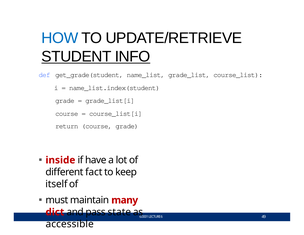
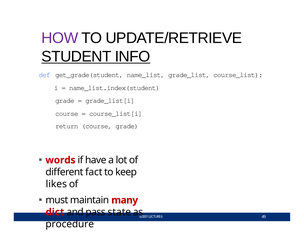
HOW colour: blue -> purple
inside: inside -> words
itself: itself -> likes
accessible: accessible -> procedure
